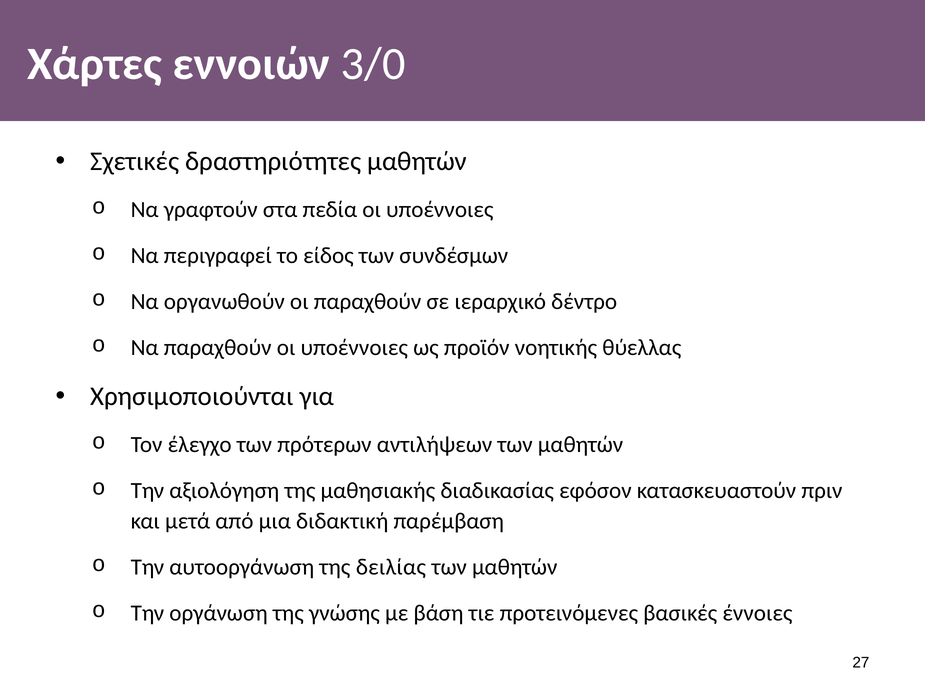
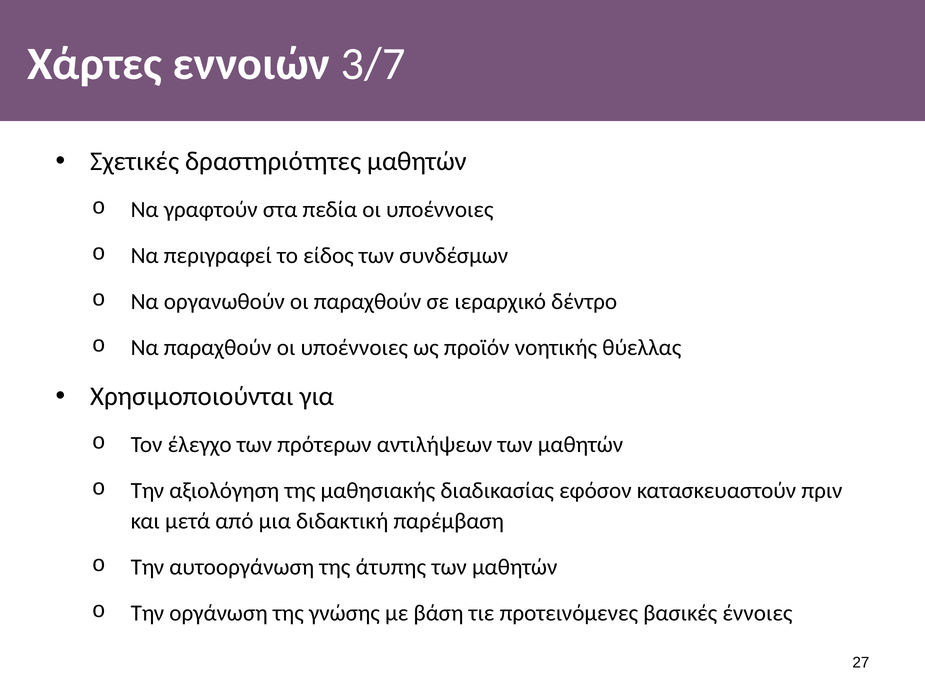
3/0: 3/0 -> 3/7
δειλίας: δειλίας -> άτυπης
